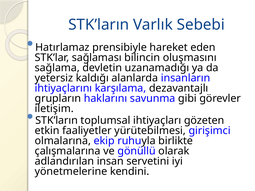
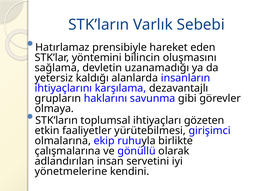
sağlaması: sağlaması -> yöntemini
iletişim: iletişim -> olmaya
